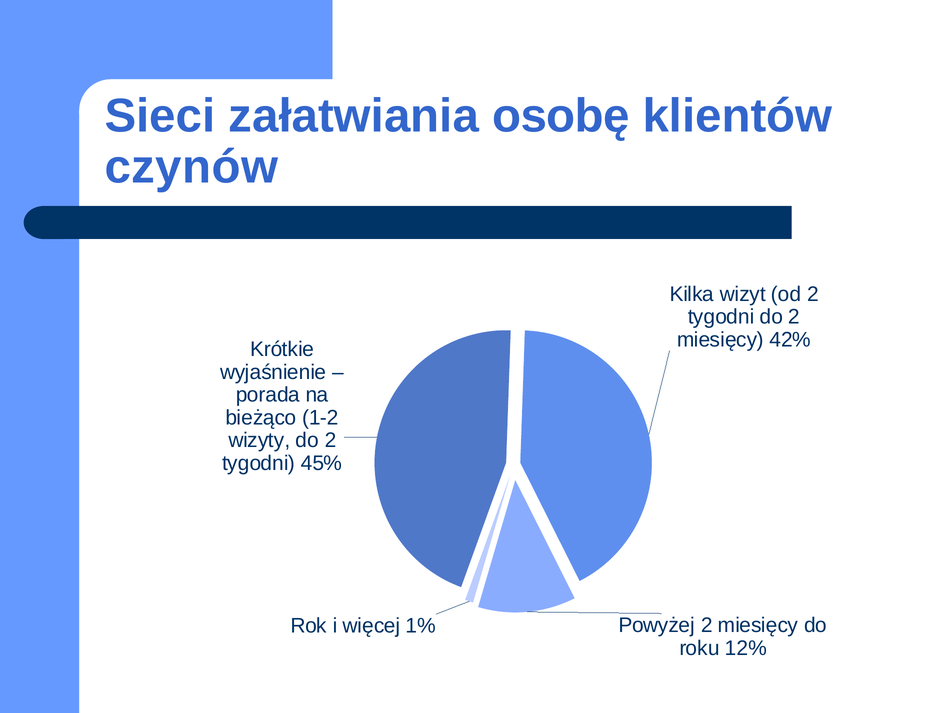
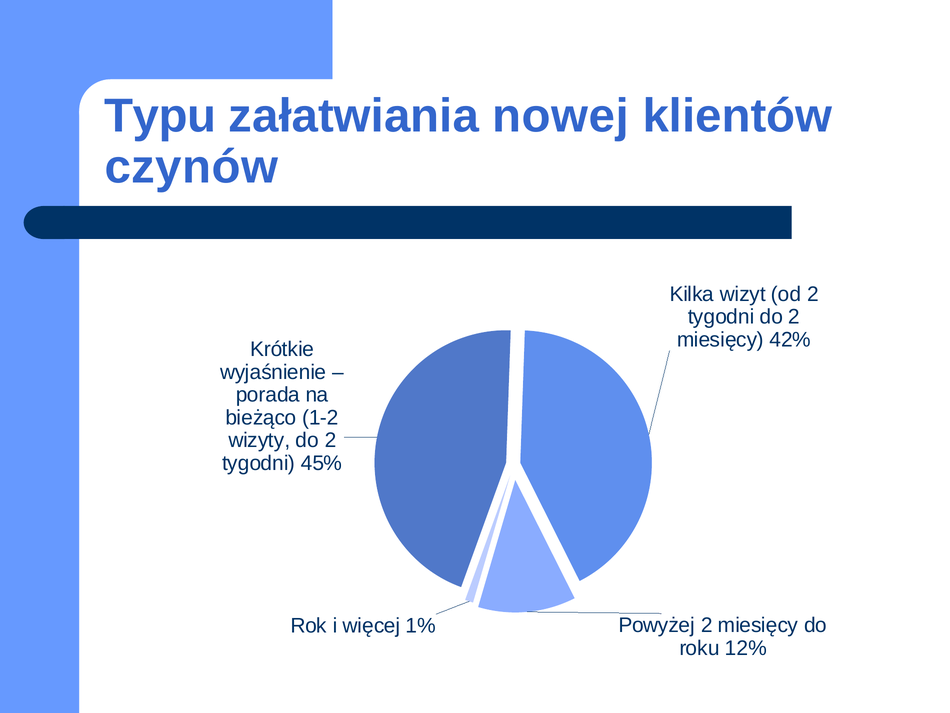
Sieci: Sieci -> Typu
osobę: osobę -> nowej
